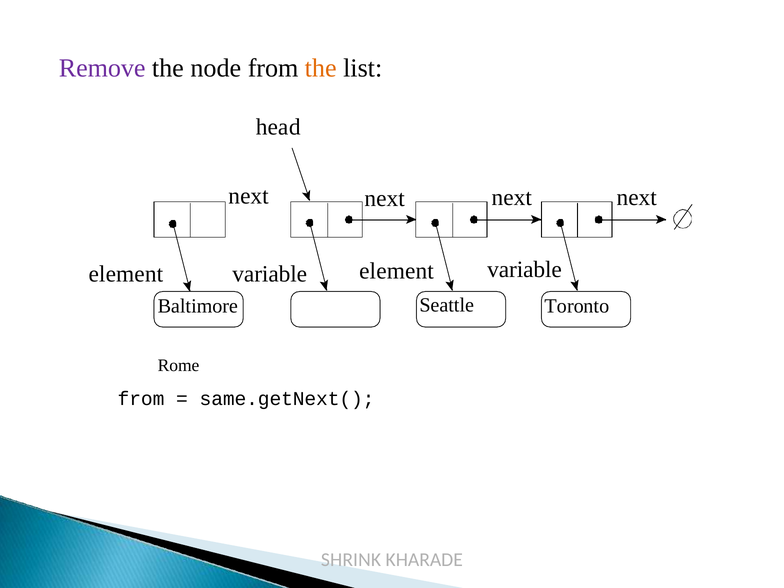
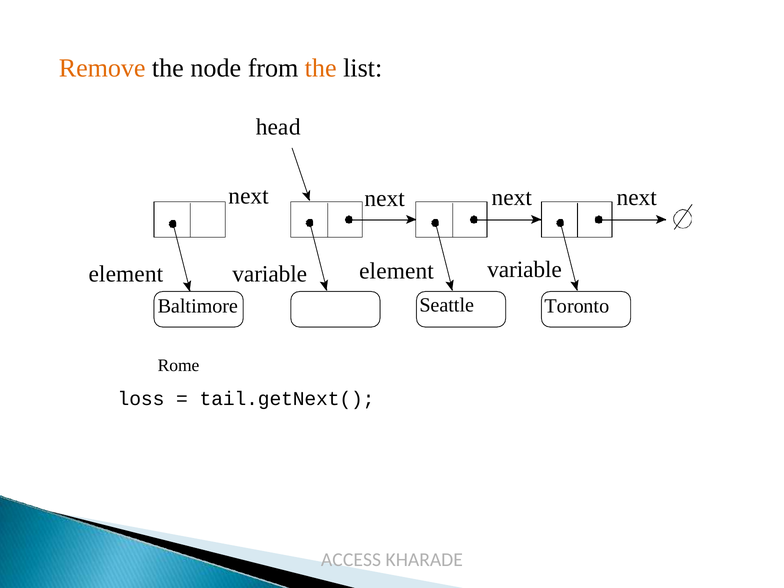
Remove colour: purple -> orange
from at (141, 399): from -> loss
same.getNext(: same.getNext( -> tail.getNext(
SHRINK: SHRINK -> ACCESS
